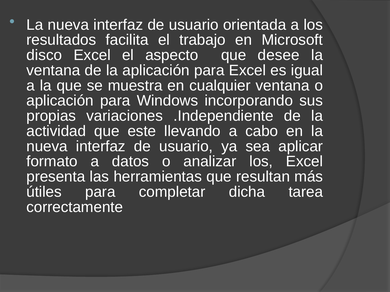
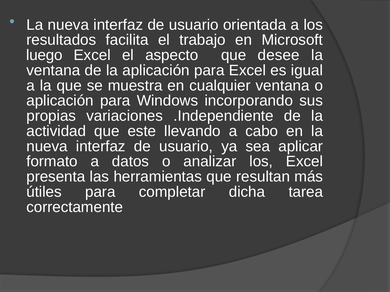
disco: disco -> luego
